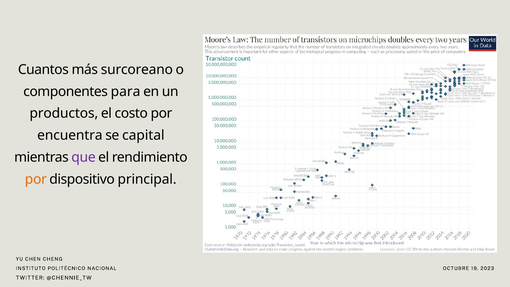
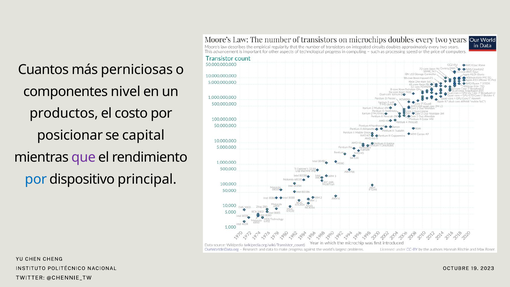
surcoreano: surcoreano -> perniciosas
para: para -> nivel
encuentra: encuentra -> posicionar
por at (36, 179) colour: orange -> blue
